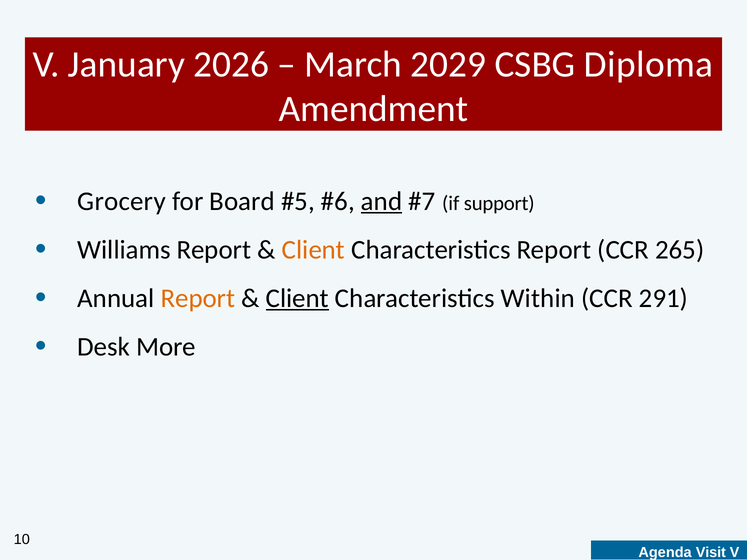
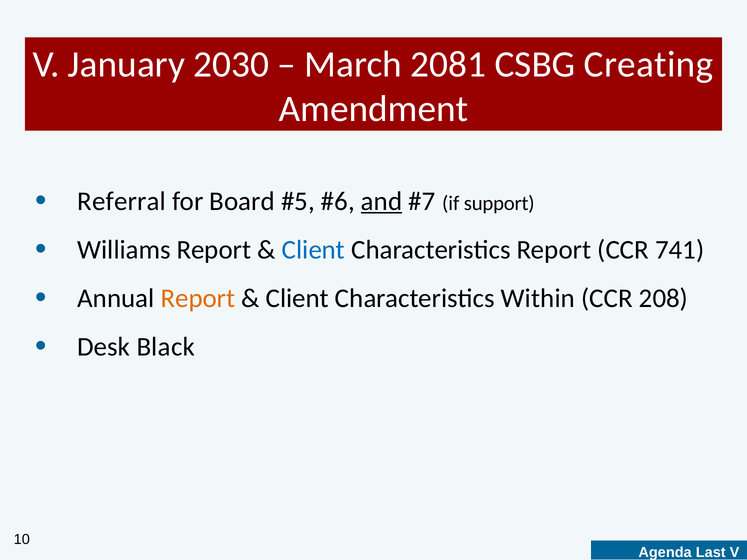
2026: 2026 -> 2030
2029: 2029 -> 2081
Diploma: Diploma -> Creating
Grocery: Grocery -> Referral
Client at (313, 250) colour: orange -> blue
265: 265 -> 741
Client at (297, 298) underline: present -> none
291: 291 -> 208
More: More -> Black
Visit: Visit -> Last
